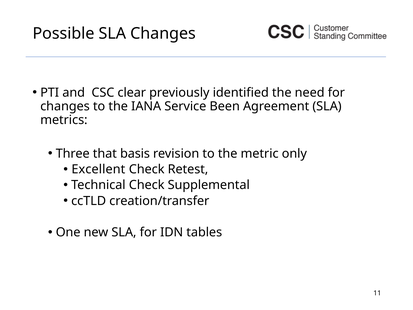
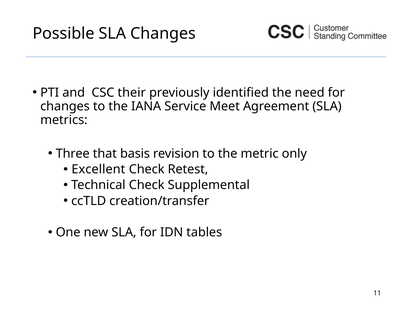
clear: clear -> their
Been: Been -> Meet
